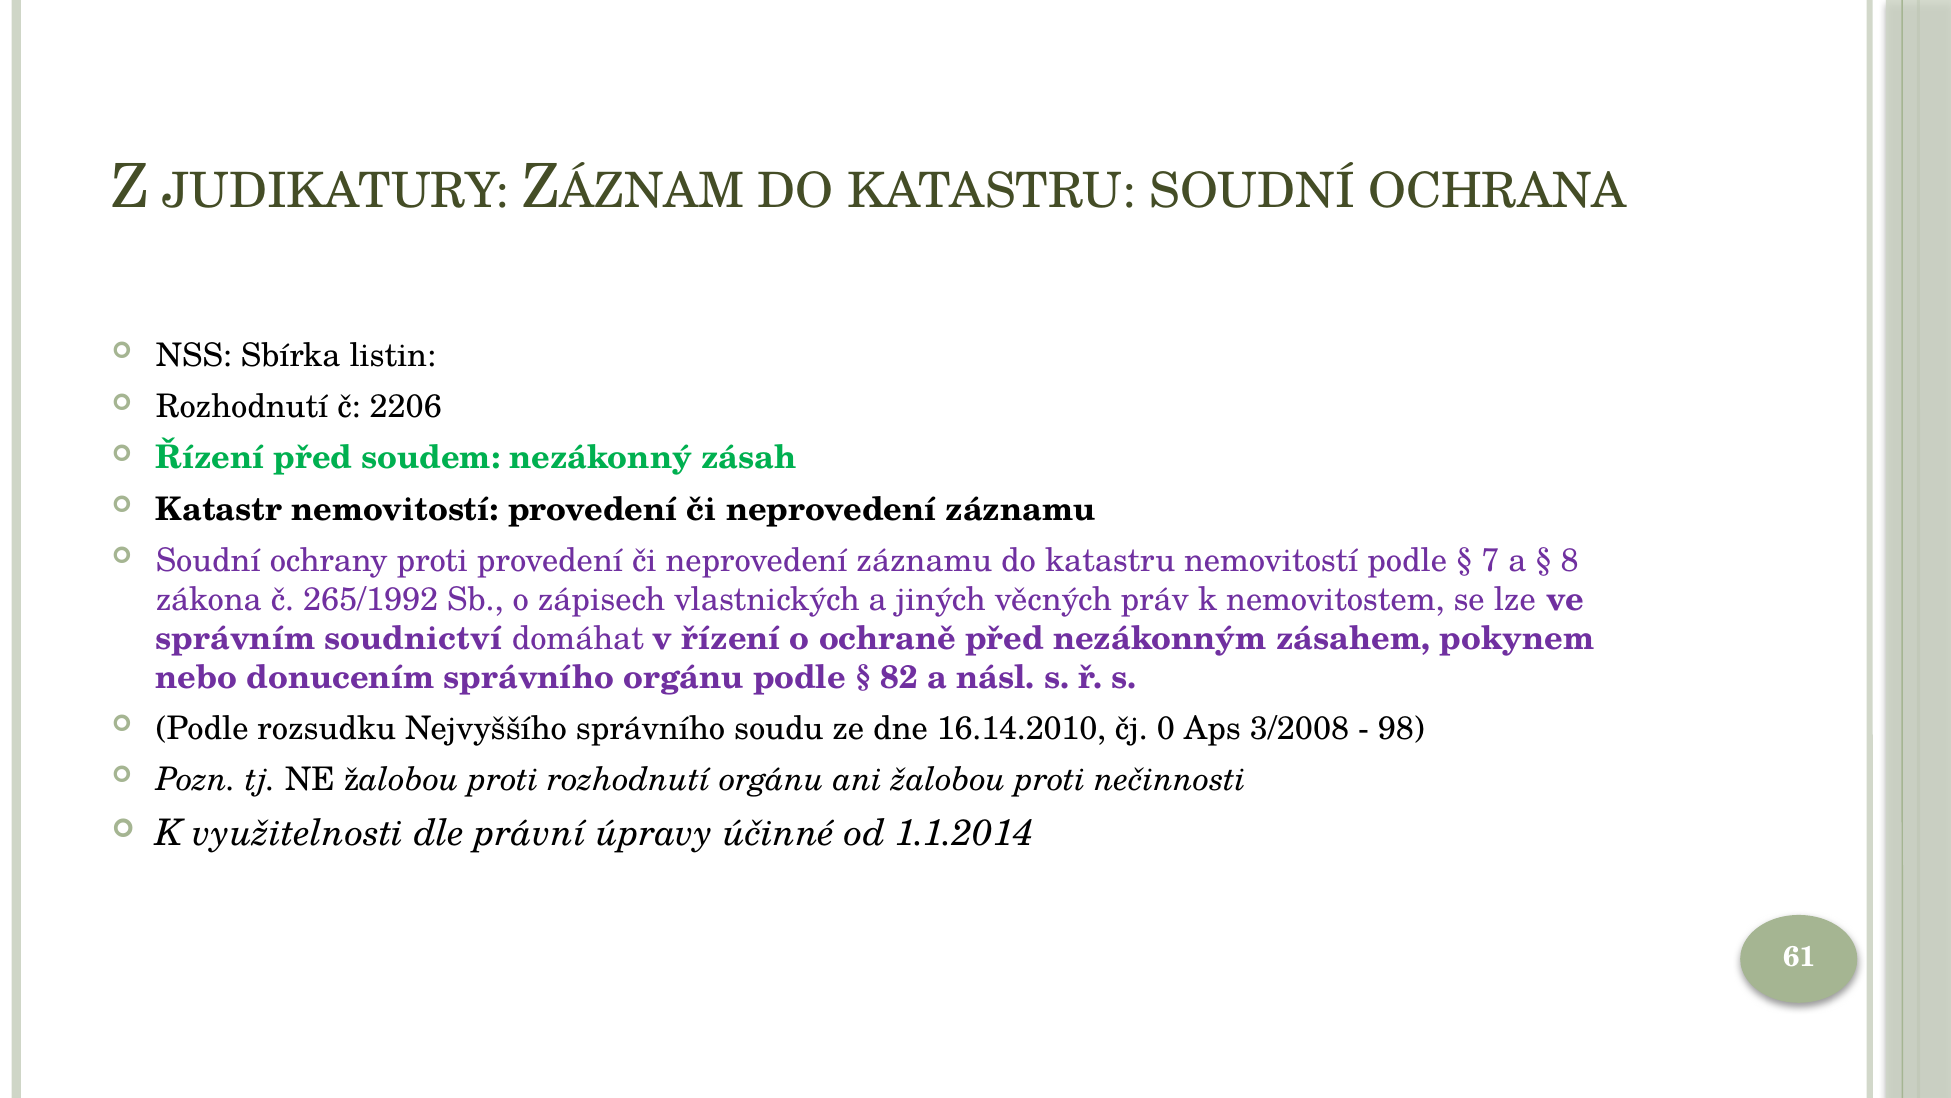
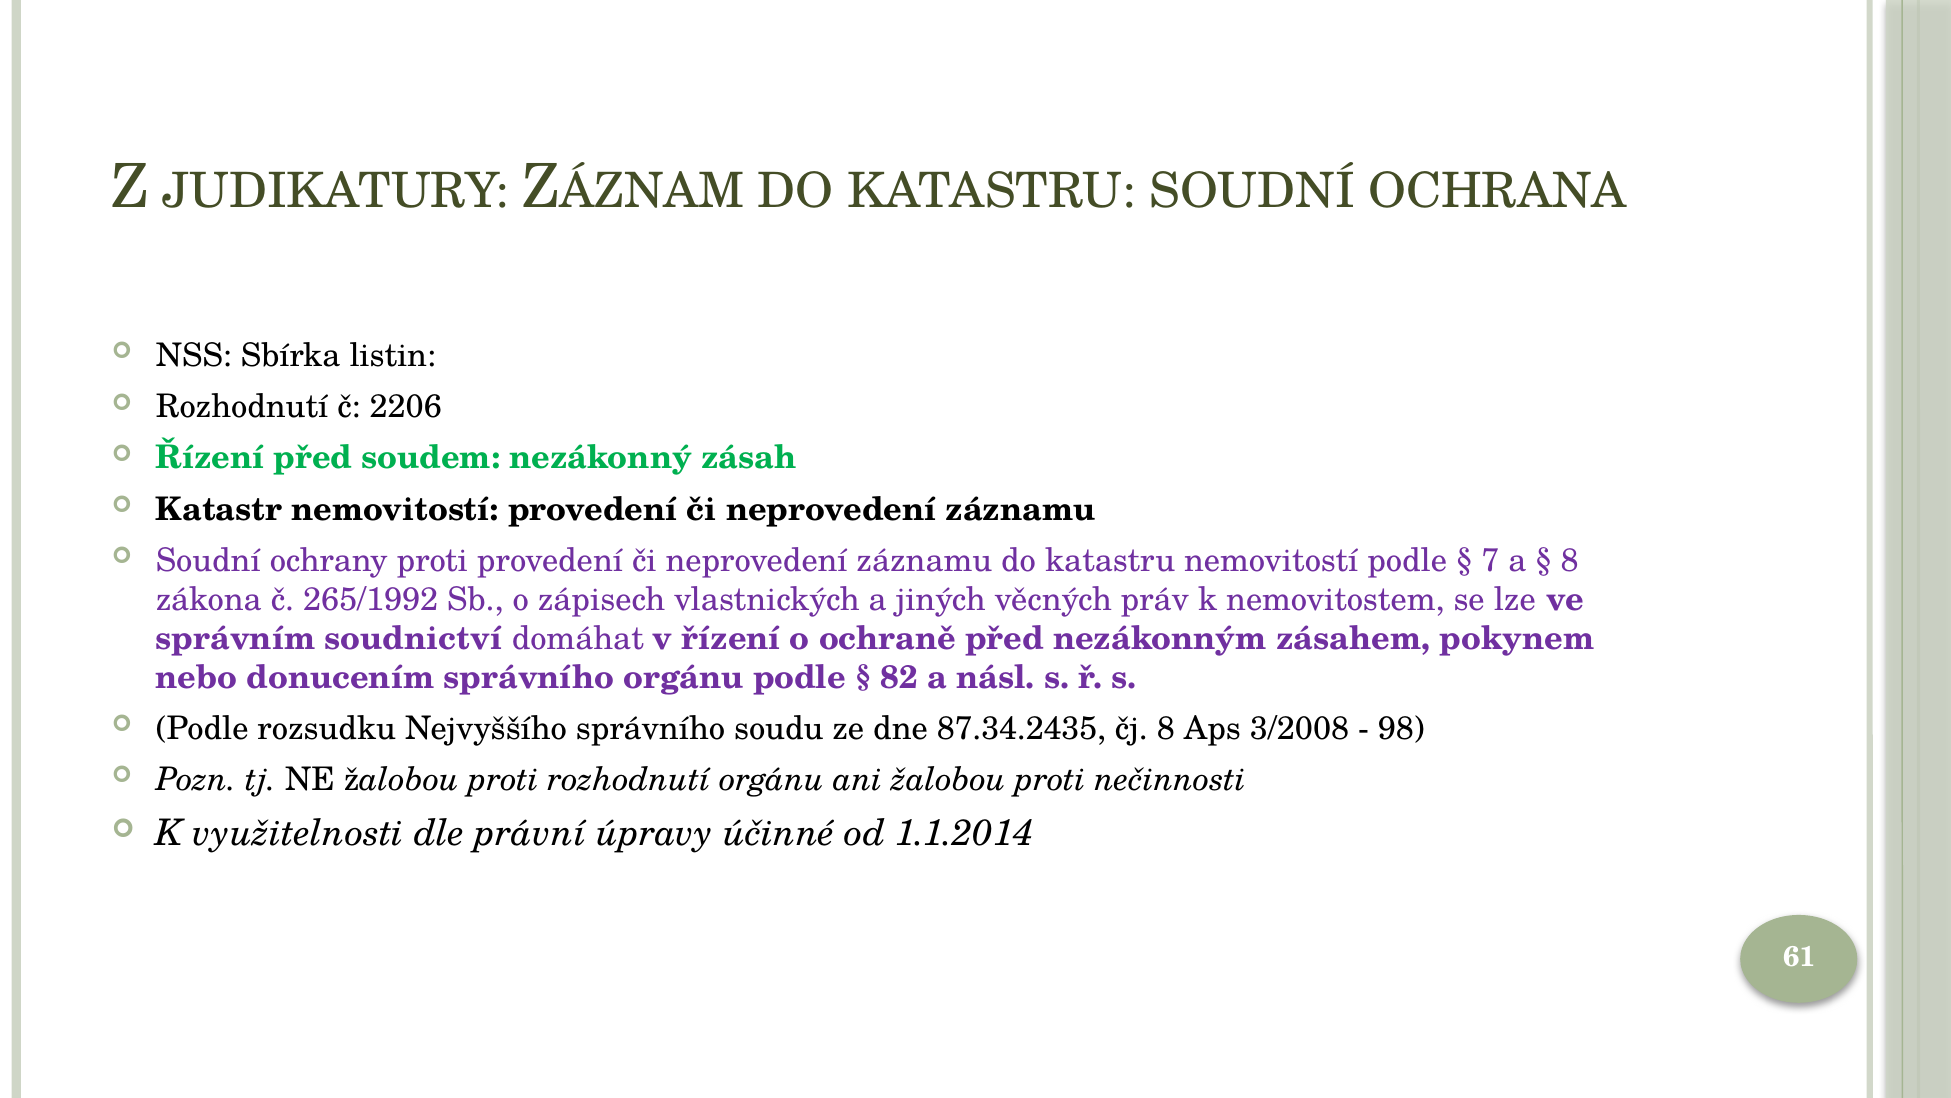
16.14.2010: 16.14.2010 -> 87.34.2435
čj 0: 0 -> 8
